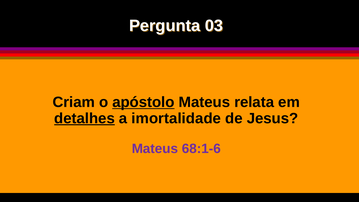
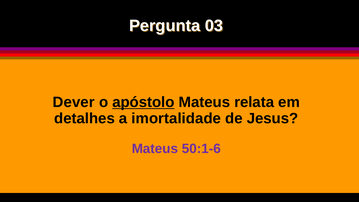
Criam: Criam -> Dever
detalhes underline: present -> none
68:1-6: 68:1-6 -> 50:1-6
